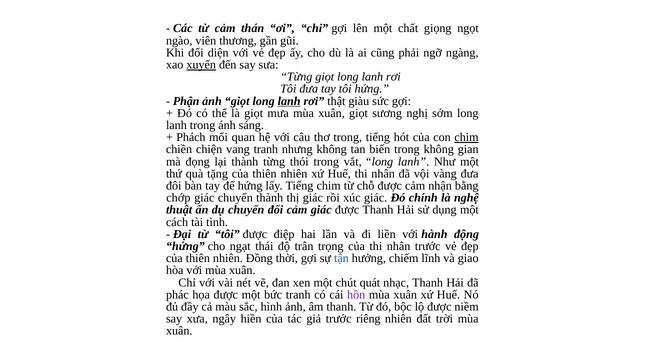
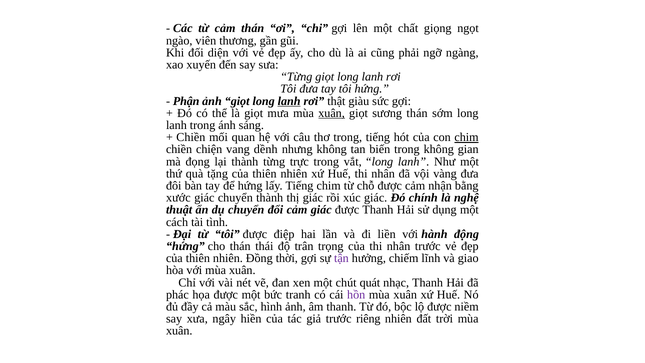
xuyến underline: present -> none
xuân at (332, 113) underline: none -> present
sương nghị: nghị -> thán
Phách at (191, 137): Phách -> Chiền
vang tranh: tranh -> dềnh
thói: thói -> trực
chớp: chớp -> xước
cho ngạt: ngạt -> thán
tận colour: blue -> purple
